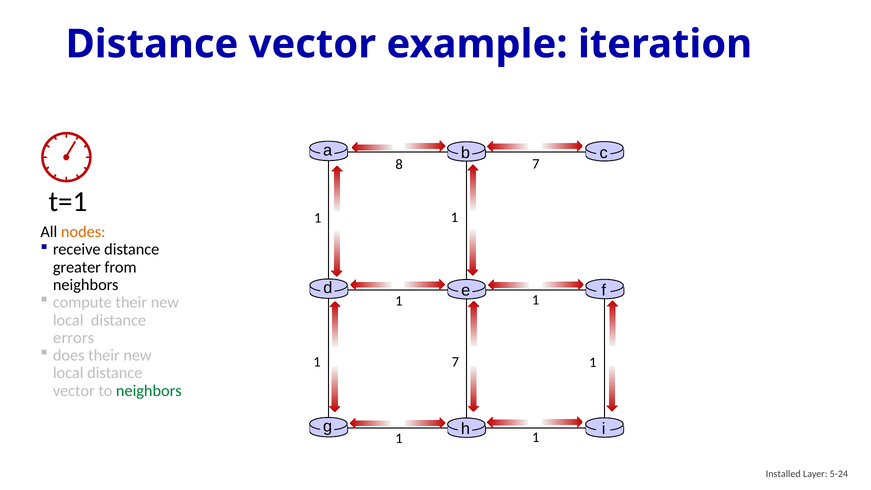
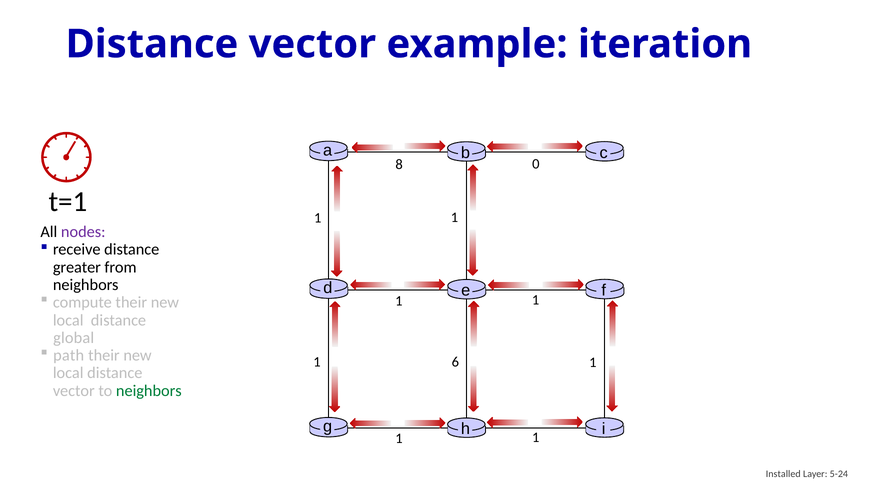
8 7: 7 -> 0
nodes colour: orange -> purple
errors: errors -> global
does: does -> path
1 7: 7 -> 6
